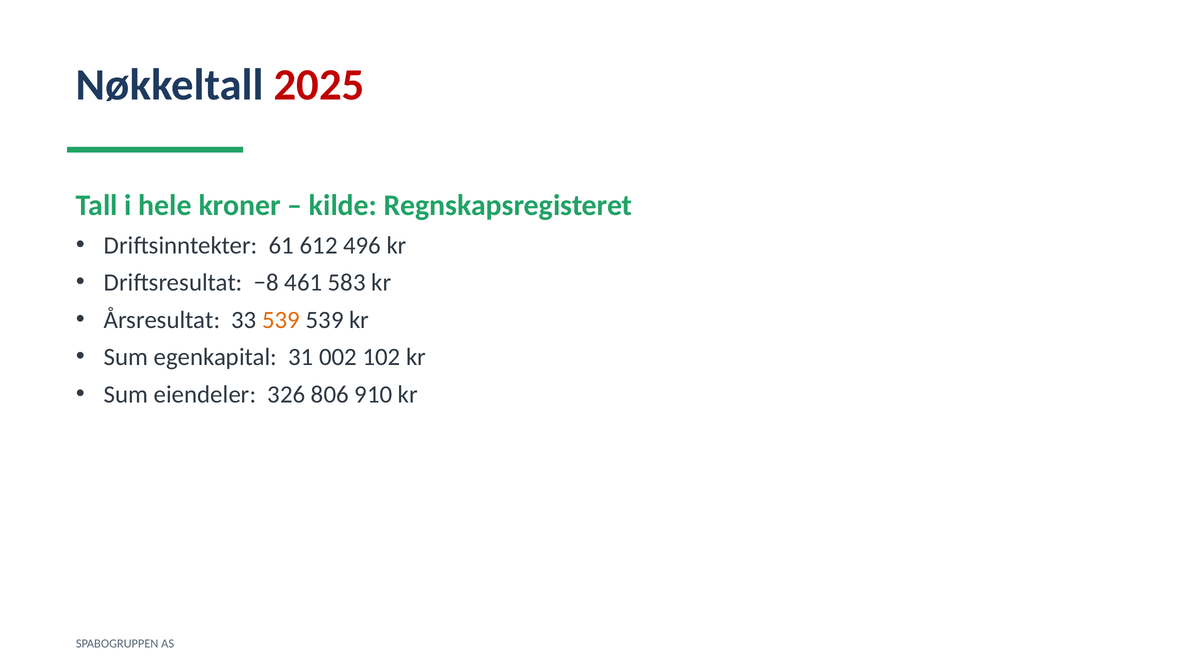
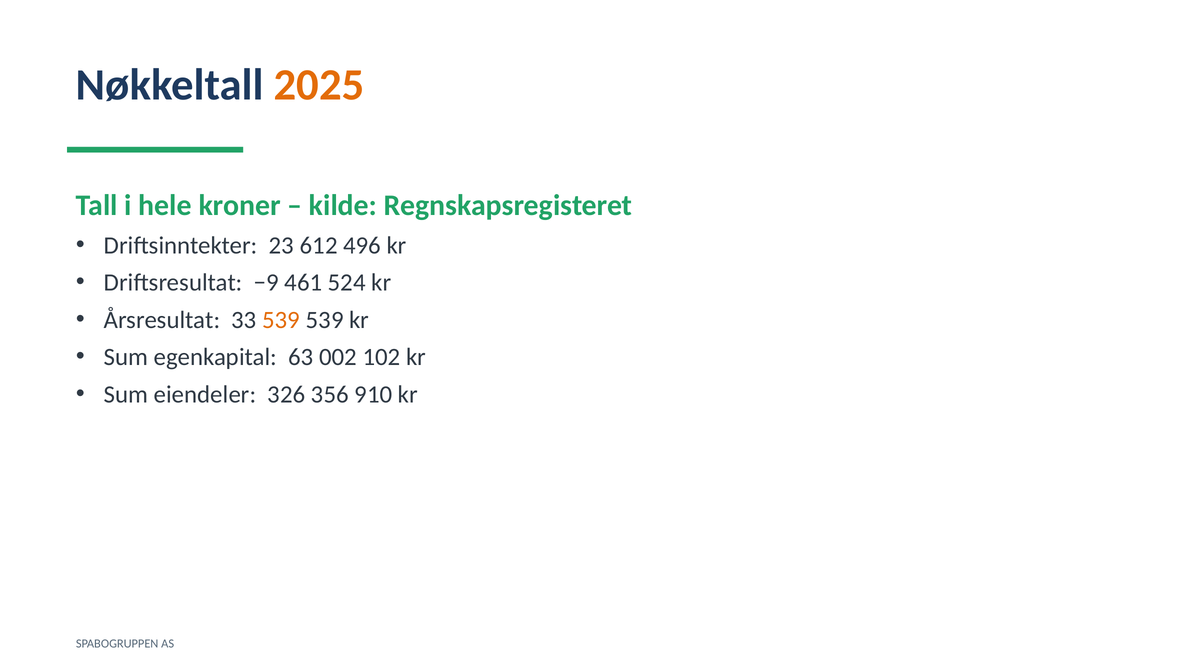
2025 colour: red -> orange
61: 61 -> 23
−8: −8 -> −9
583: 583 -> 524
31: 31 -> 63
806: 806 -> 356
